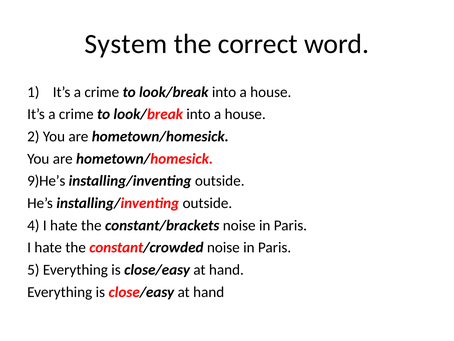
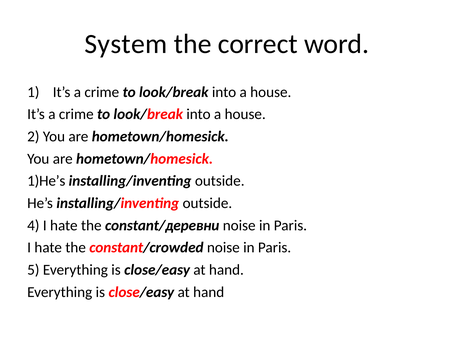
9)He’s: 9)He’s -> 1)He’s
constant/brackets: constant/brackets -> constant/деревни
